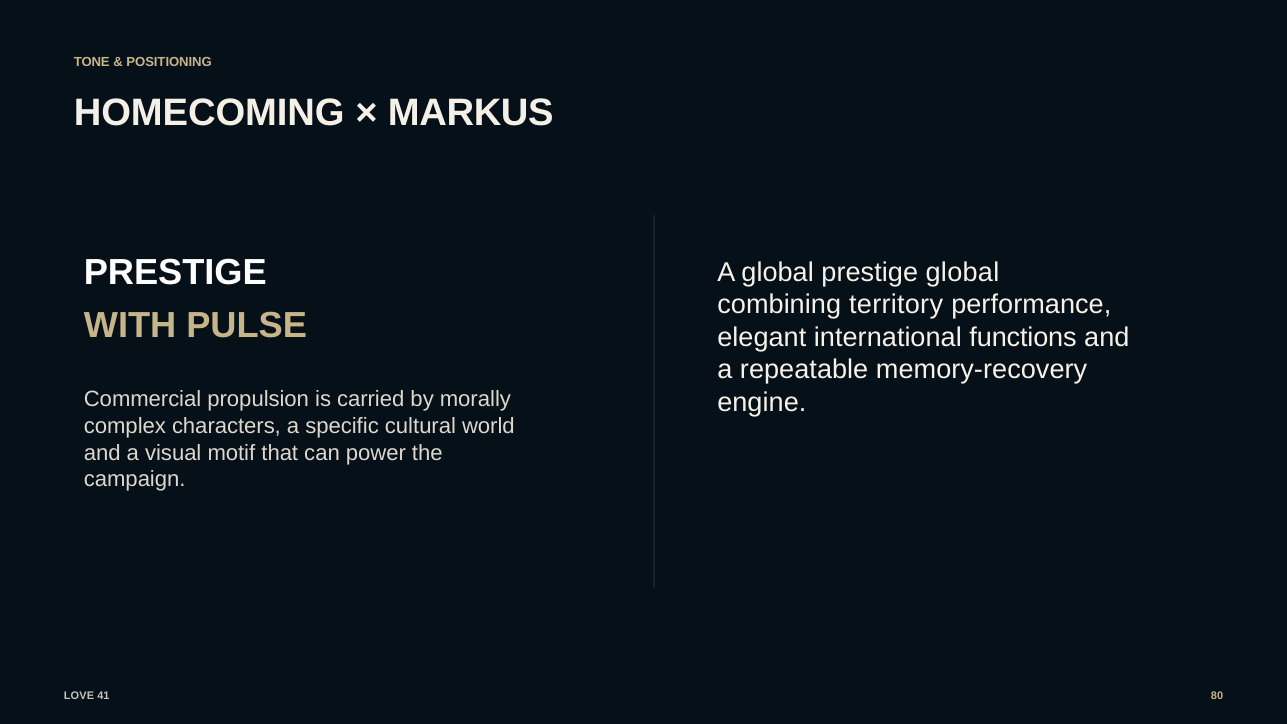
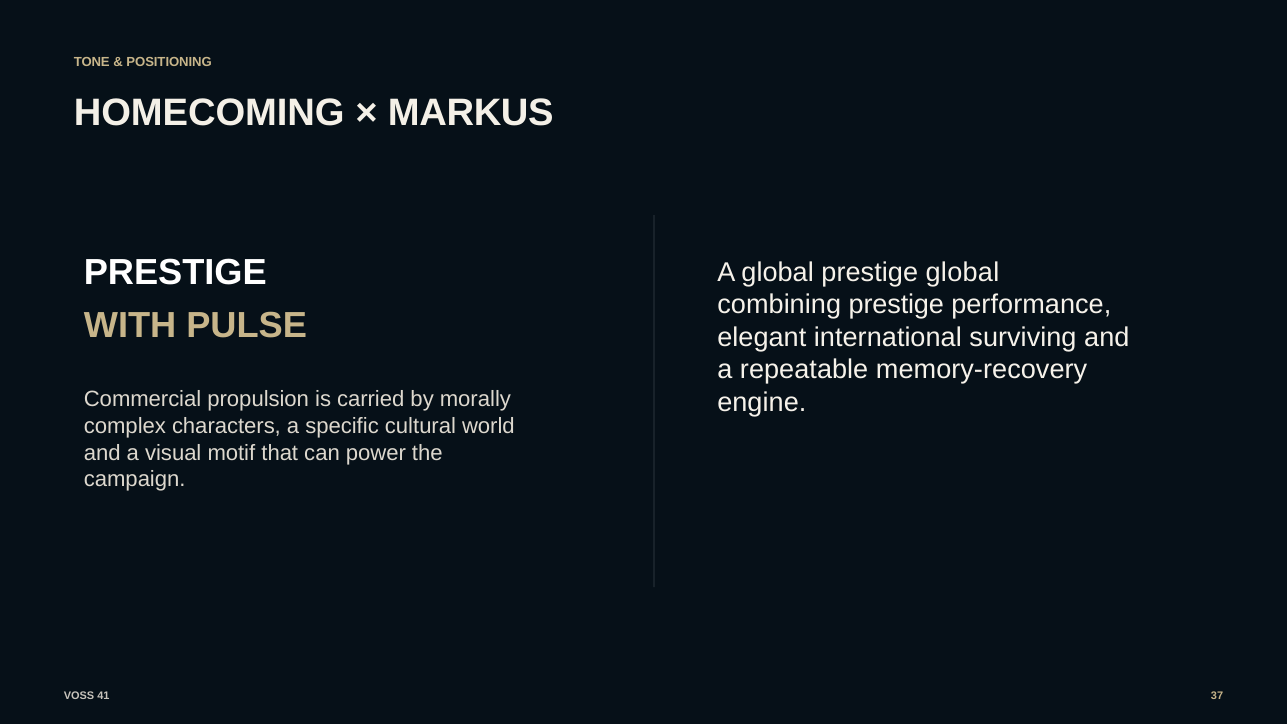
combining territory: territory -> prestige
functions: functions -> surviving
LOVE: LOVE -> VOSS
80: 80 -> 37
